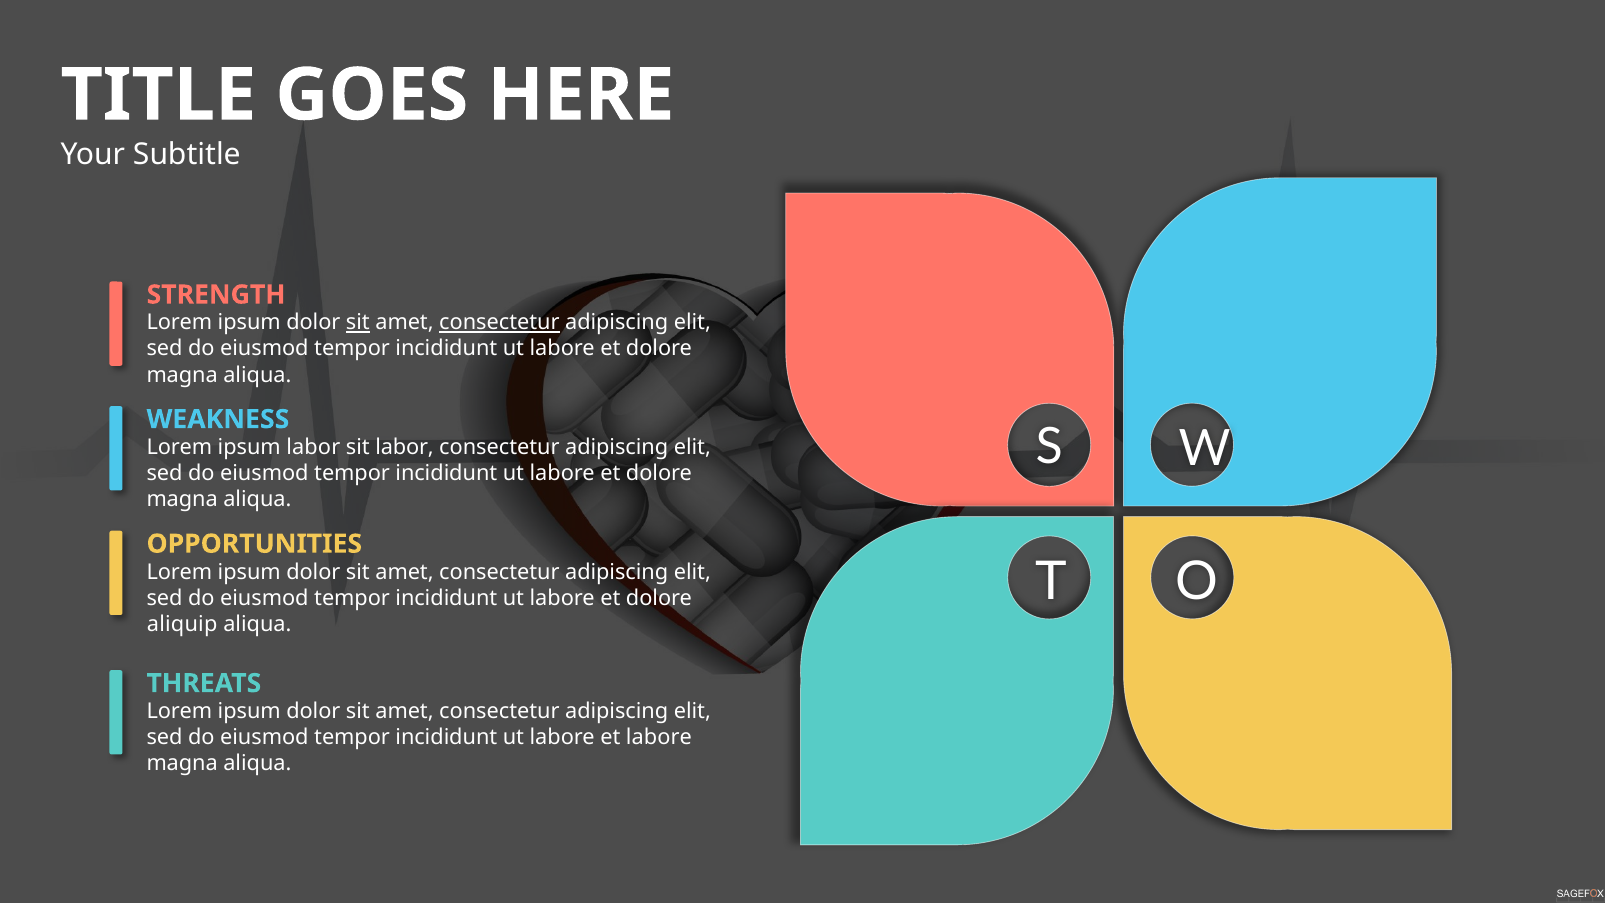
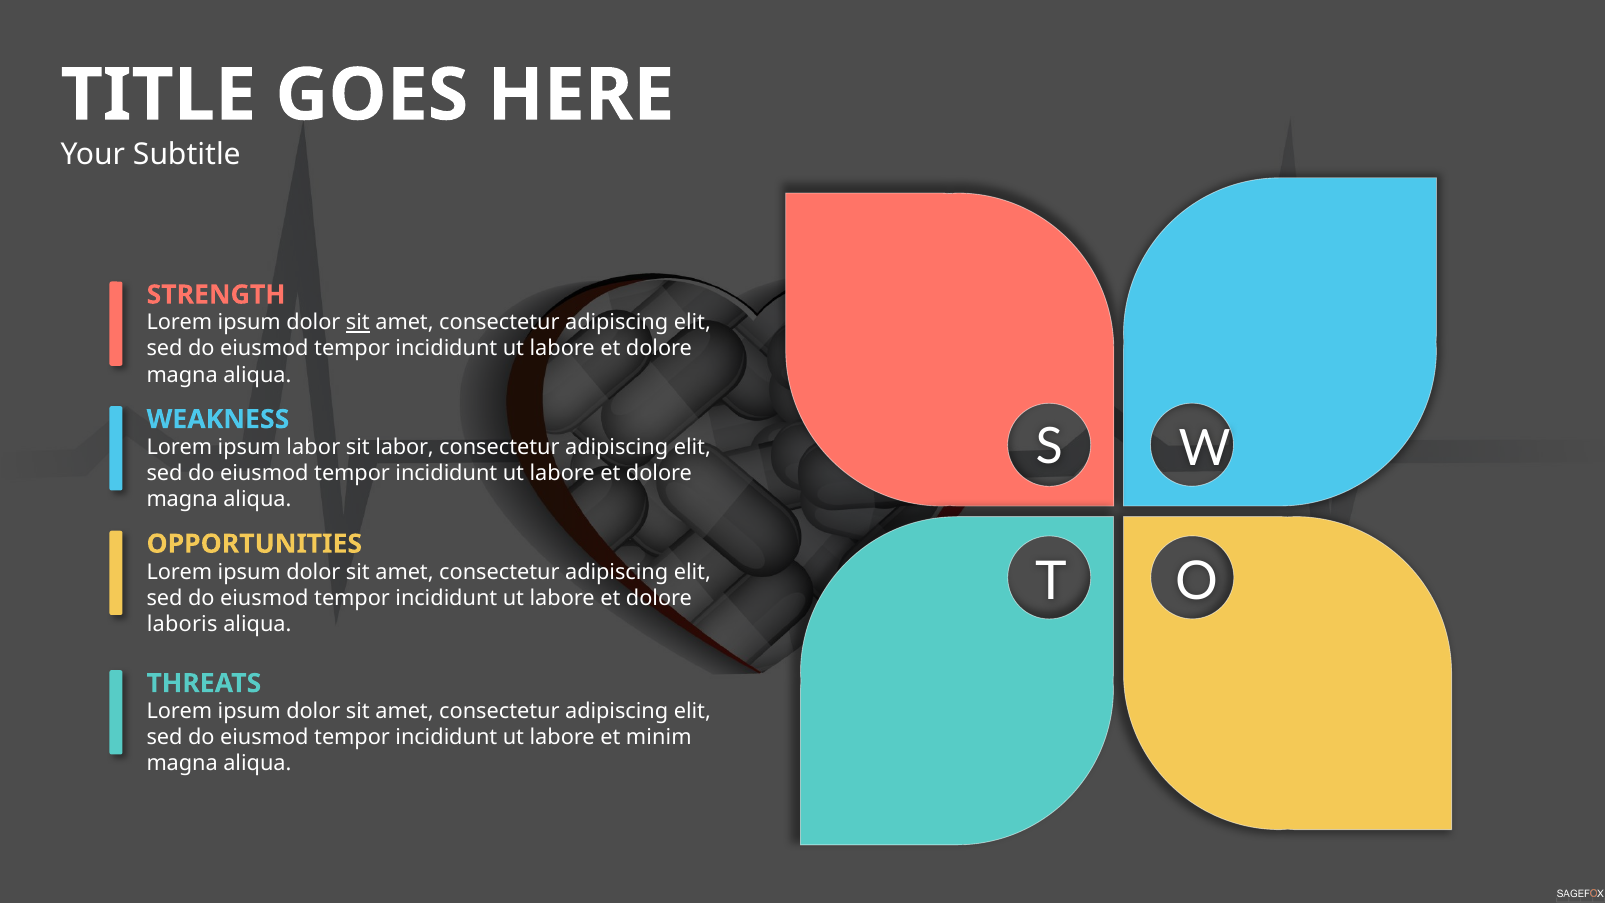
consectetur at (499, 323) underline: present -> none
aliquip: aliquip -> laboris
et labore: labore -> minim
